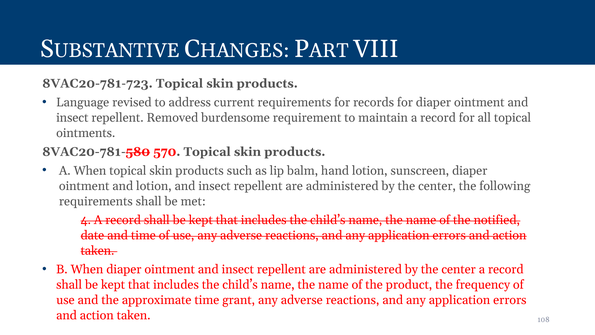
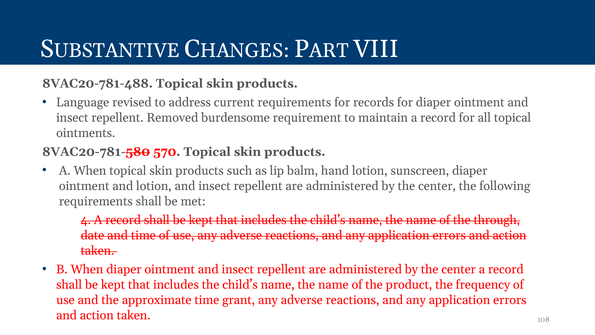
8VAC20-781-723: 8VAC20-781-723 -> 8VAC20-781-488
notified: notified -> through
